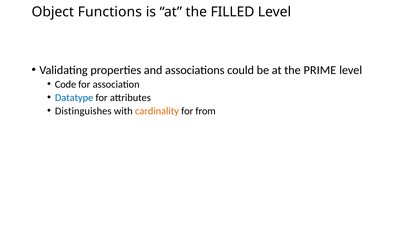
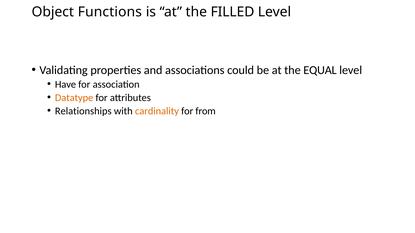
PRIME: PRIME -> EQUAL
Code: Code -> Have
Datatype colour: blue -> orange
Distinguishes: Distinguishes -> Relationships
